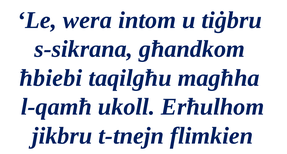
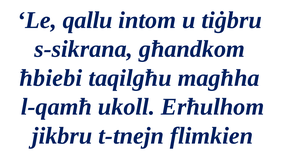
wera: wera -> qallu
